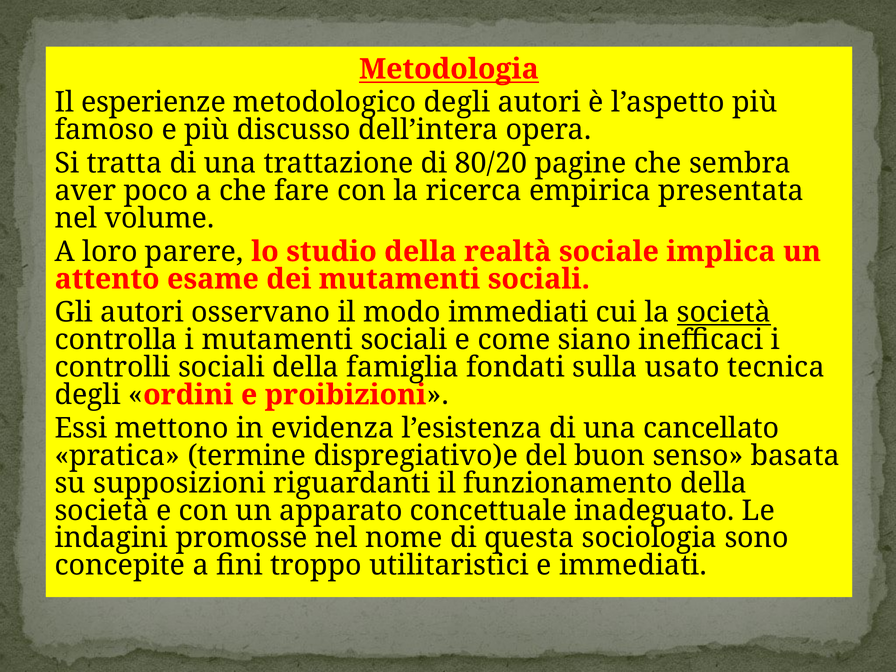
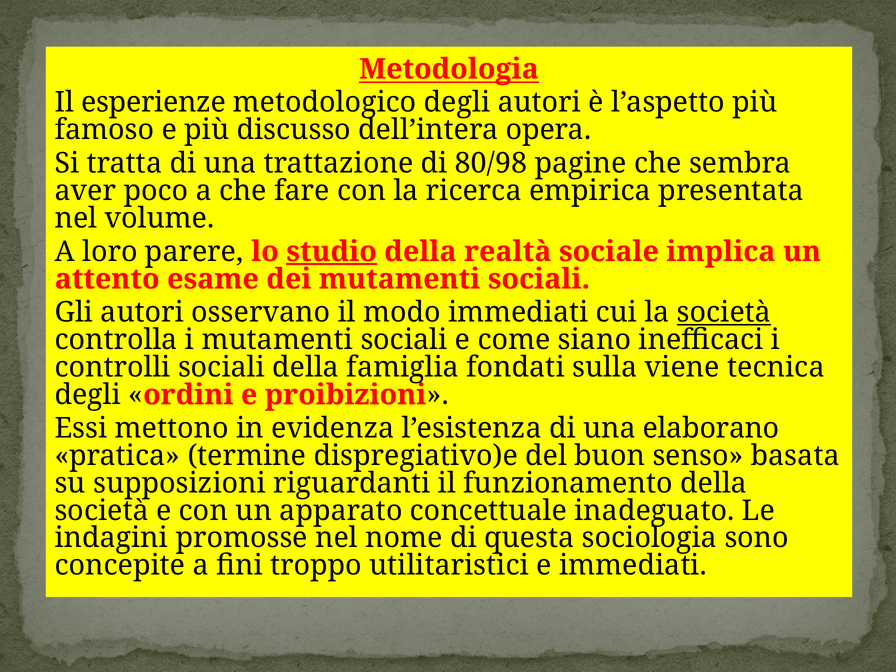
80/20: 80/20 -> 80/98
studio underline: none -> present
usato: usato -> viene
cancellato: cancellato -> elaborano
